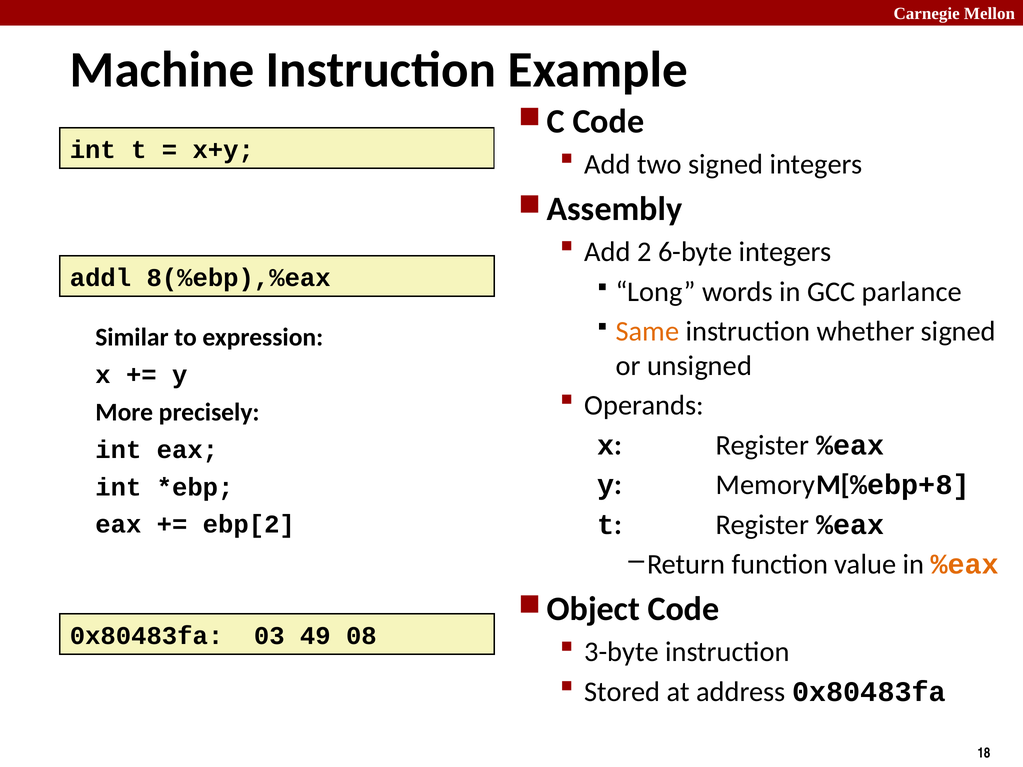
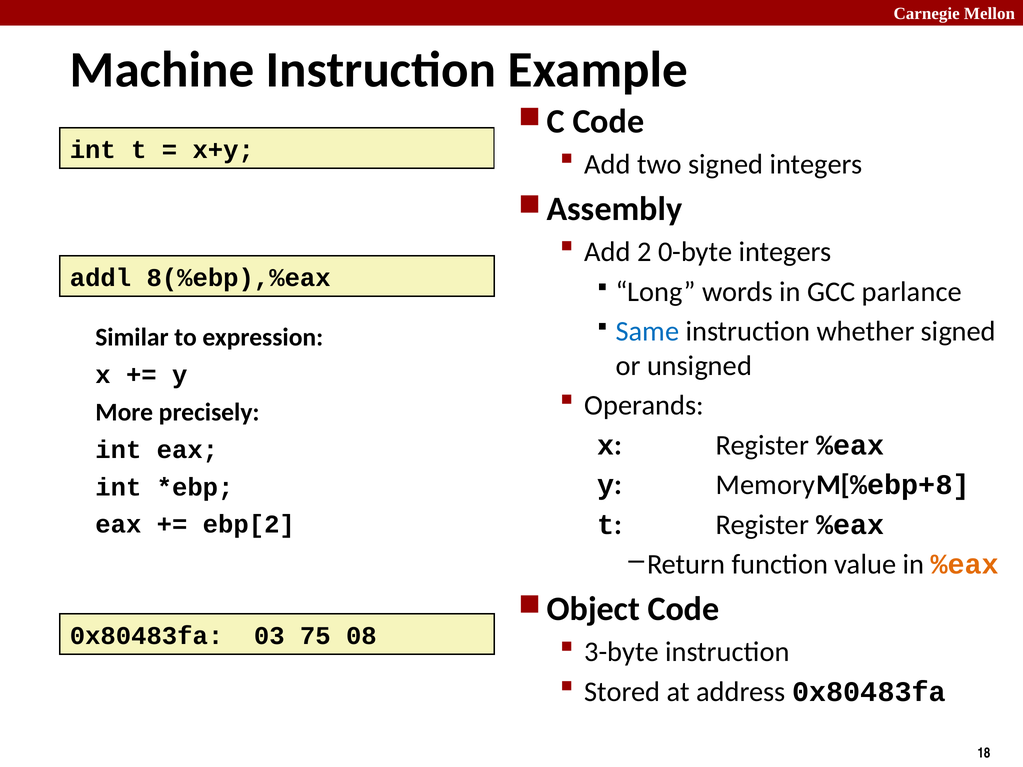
6-byte: 6-byte -> 0-byte
Same colour: orange -> blue
49: 49 -> 75
